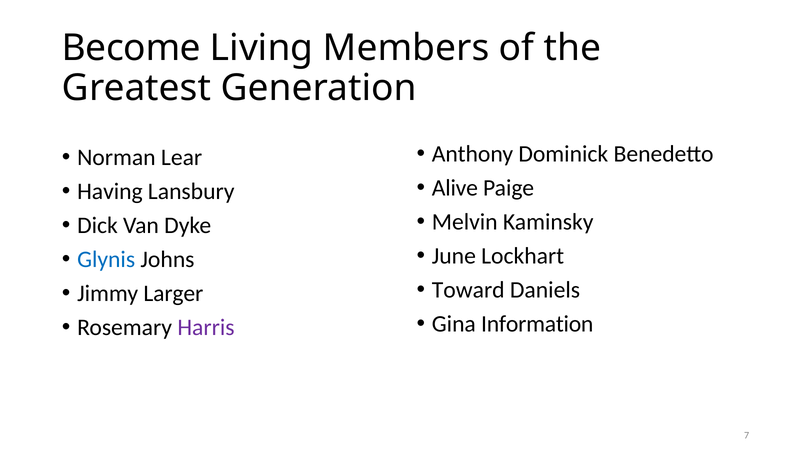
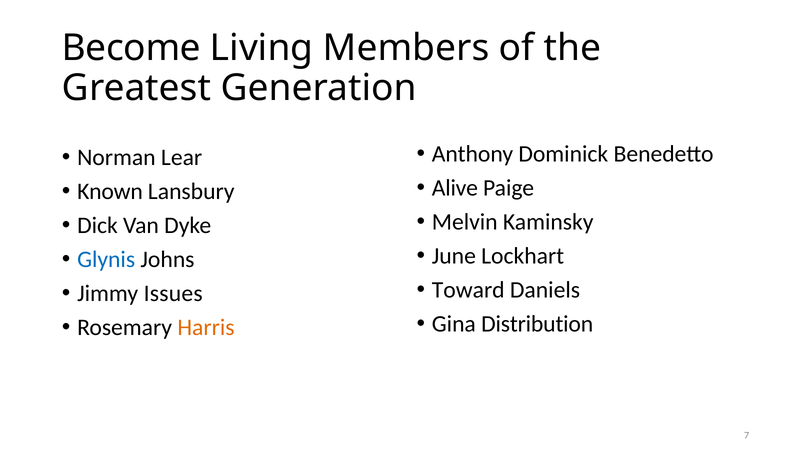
Having: Having -> Known
Larger: Larger -> Issues
Information: Information -> Distribution
Harris colour: purple -> orange
